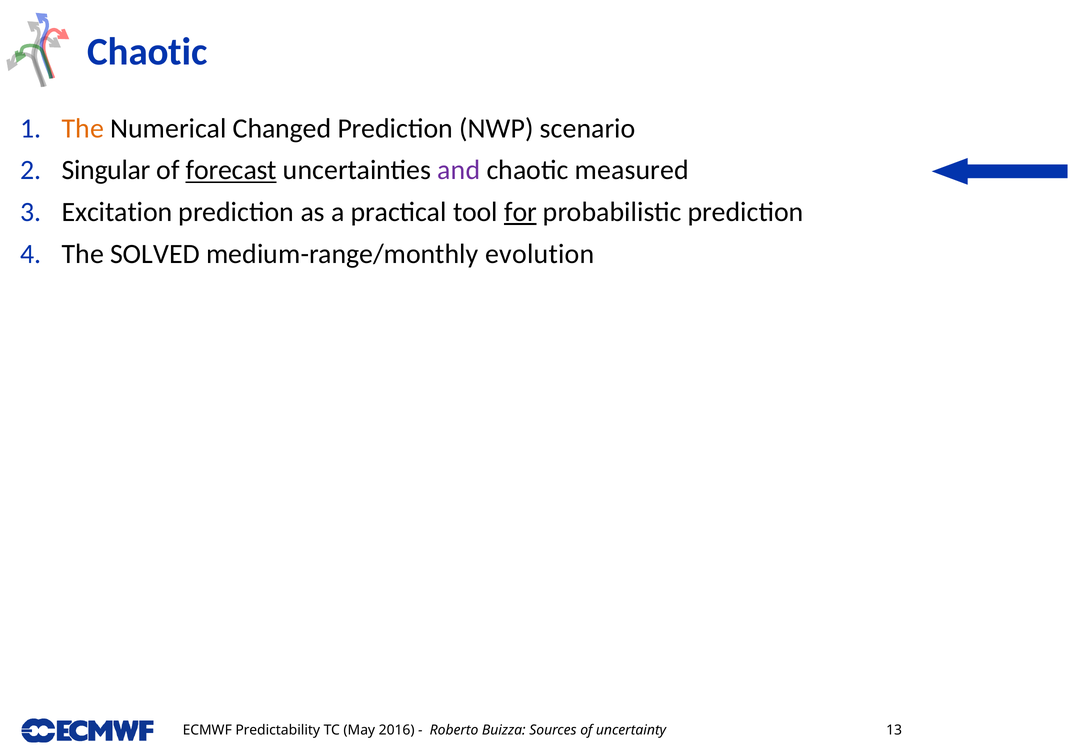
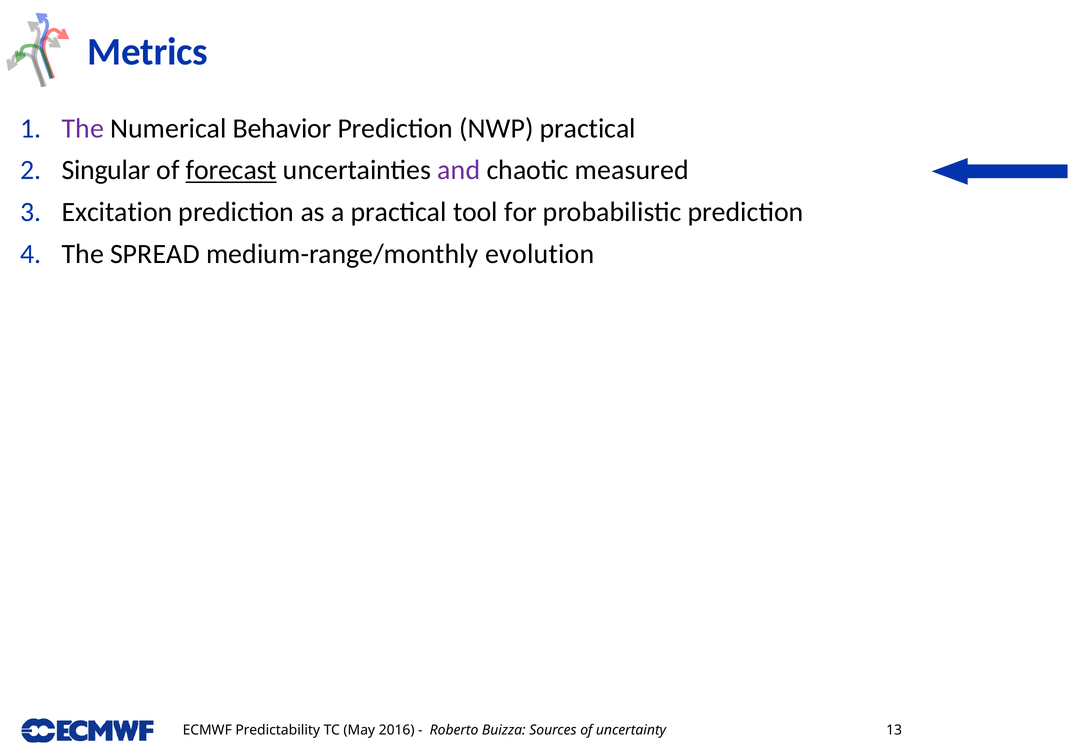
Chaotic at (147, 52): Chaotic -> Metrics
The at (83, 128) colour: orange -> purple
Changed: Changed -> Behavior
NWP scenario: scenario -> practical
for underline: present -> none
SOLVED: SOLVED -> SPREAD
